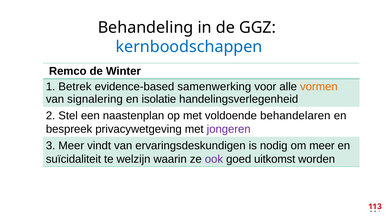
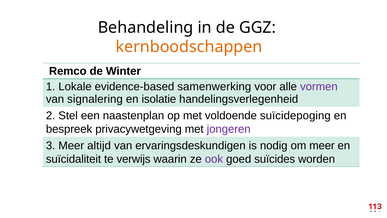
kernboodschappen colour: blue -> orange
Betrek: Betrek -> Lokale
vormen colour: orange -> purple
behandelaren: behandelaren -> suïcidepoging
vindt: vindt -> altijd
welzijn: welzijn -> verwijs
uitkomst: uitkomst -> suïcides
